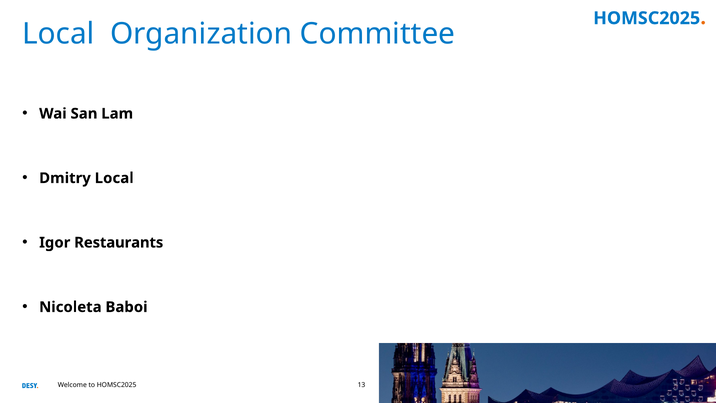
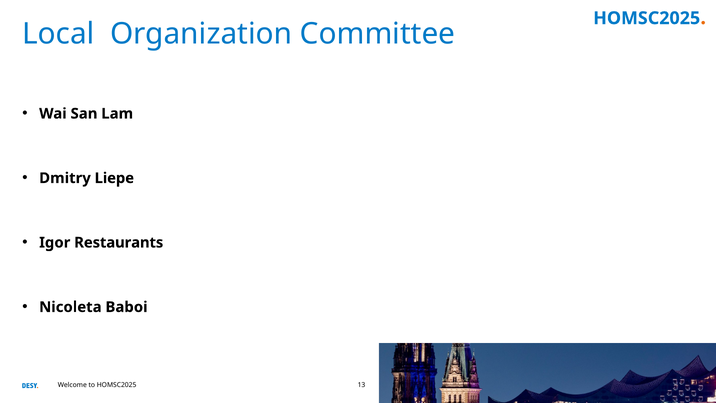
Dmitry Local: Local -> Liepe
